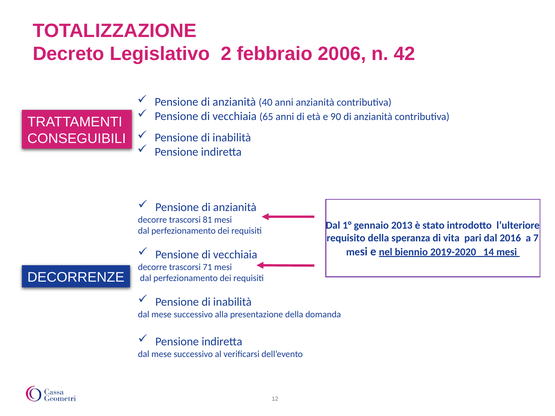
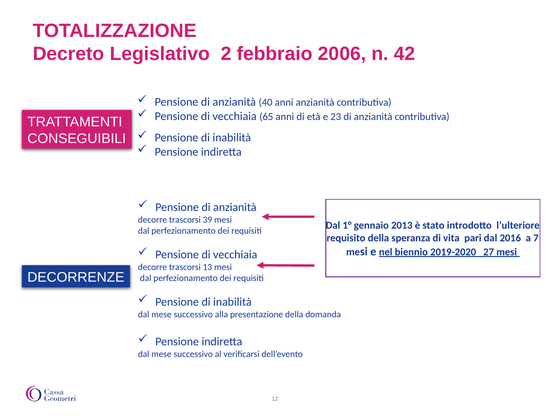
90: 90 -> 23
81: 81 -> 39
14: 14 -> 27
71: 71 -> 13
